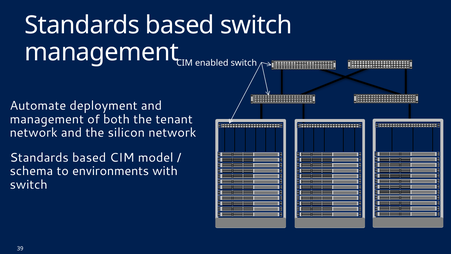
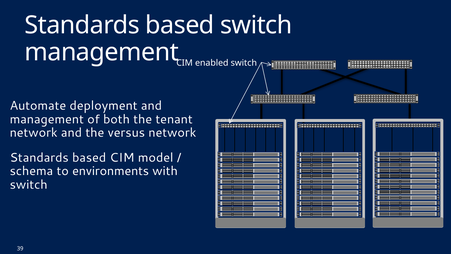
silicon: silicon -> versus
